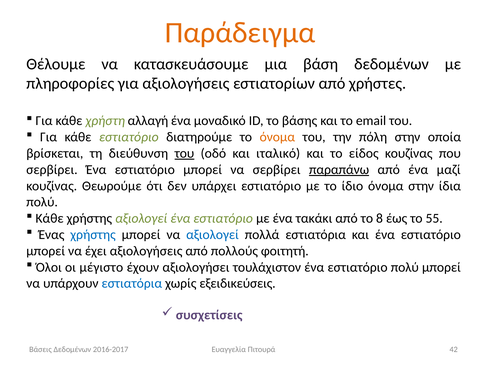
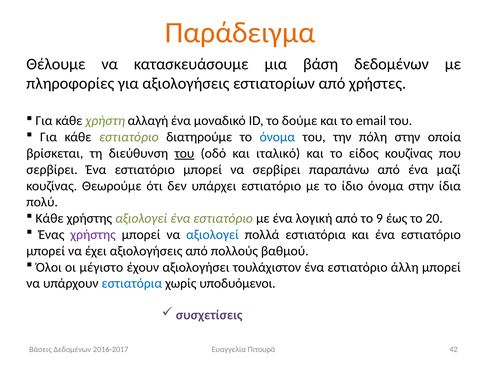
βάσης: βάσης -> δούμε
όνομα at (277, 137) colour: orange -> blue
παραπάνω underline: present -> none
τακάκι: τακάκι -> λογική
8: 8 -> 9
55: 55 -> 20
χρήστης at (93, 234) colour: blue -> purple
φοιτητή: φοιτητή -> βαθμού
εστιατόριο πολύ: πολύ -> άλλη
εξειδικεύσεις: εξειδικεύσεις -> υποδυόμενοι
